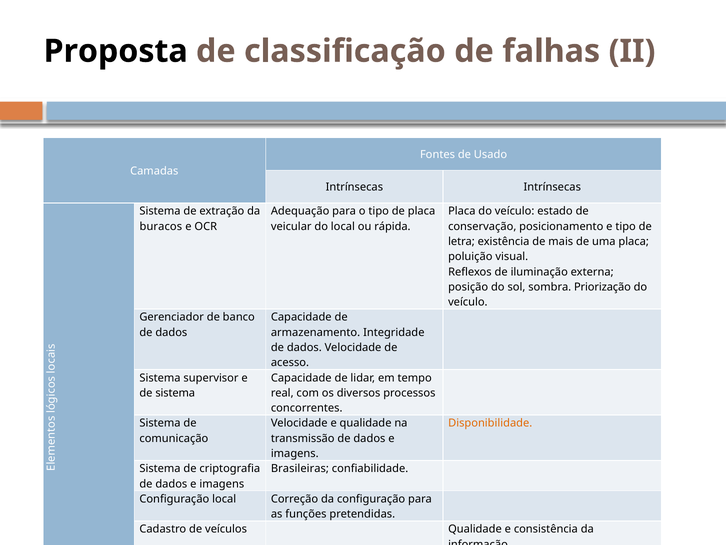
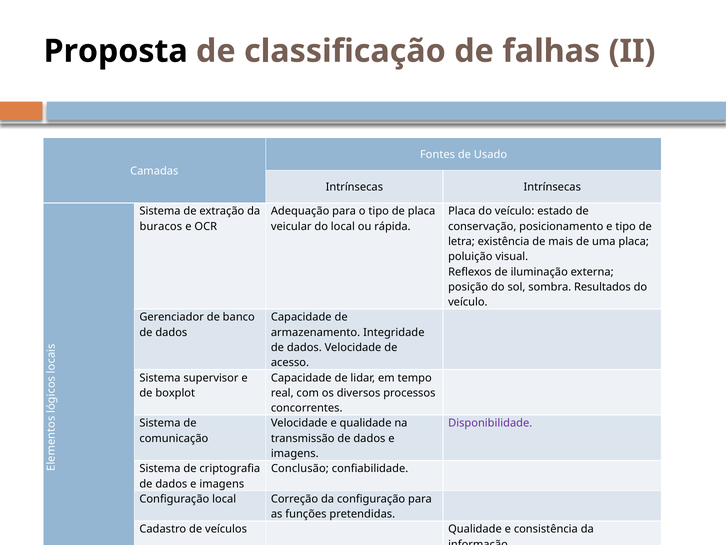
Priorização: Priorização -> Resultados
de sistema: sistema -> boxplot
Disponibilidade colour: orange -> purple
Brasileiras: Brasileiras -> Conclusão
